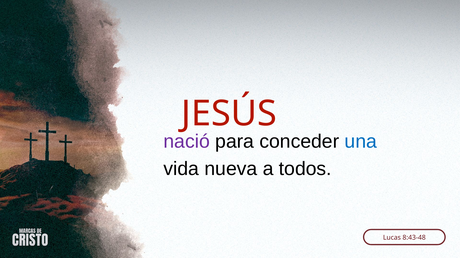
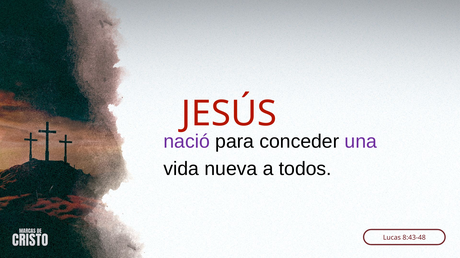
una colour: blue -> purple
